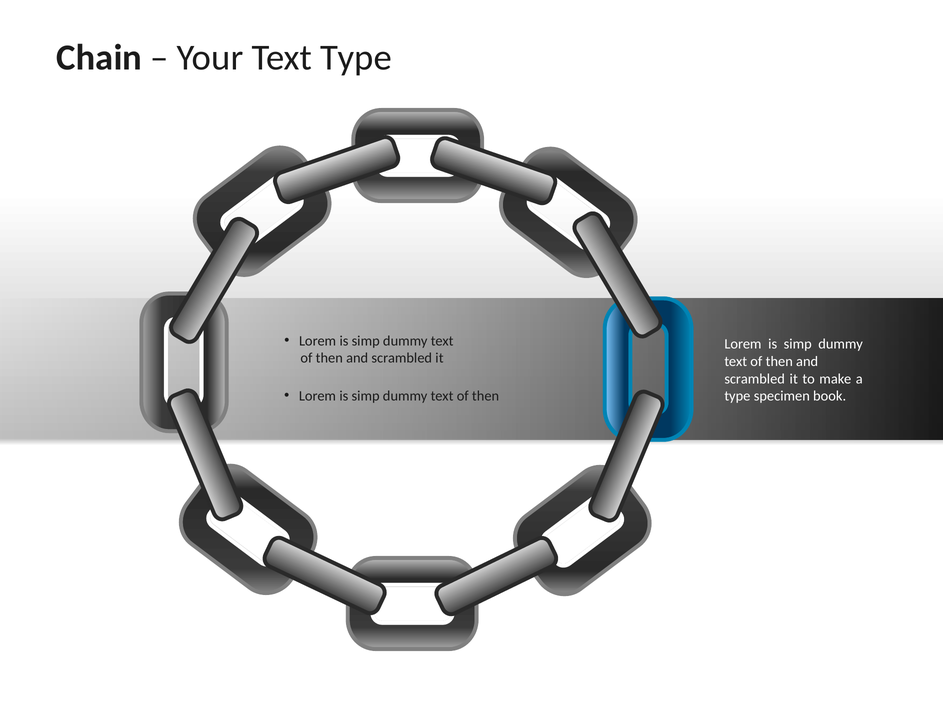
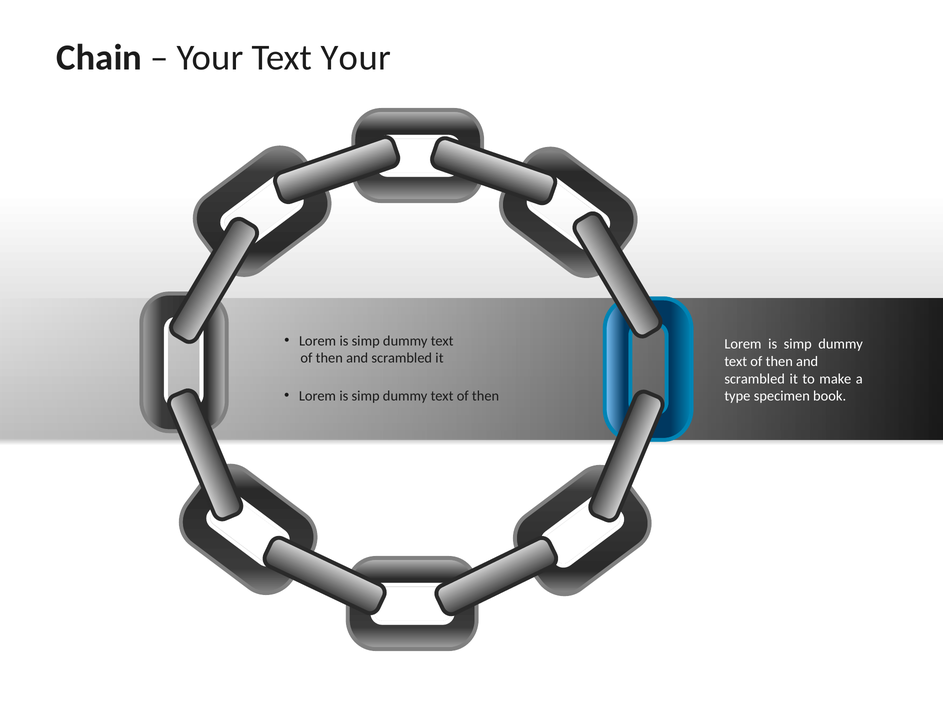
Text Type: Type -> Your
